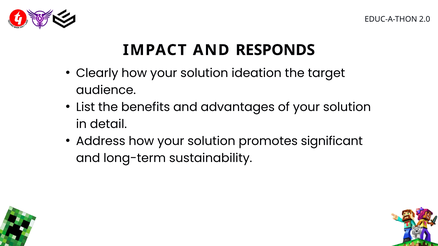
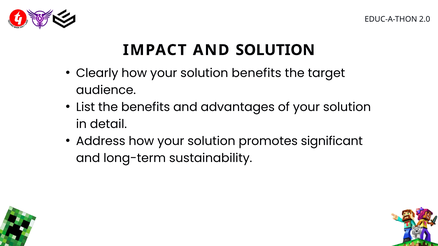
AND RESPONDS: RESPONDS -> SOLUTION
solution ideation: ideation -> benefits
